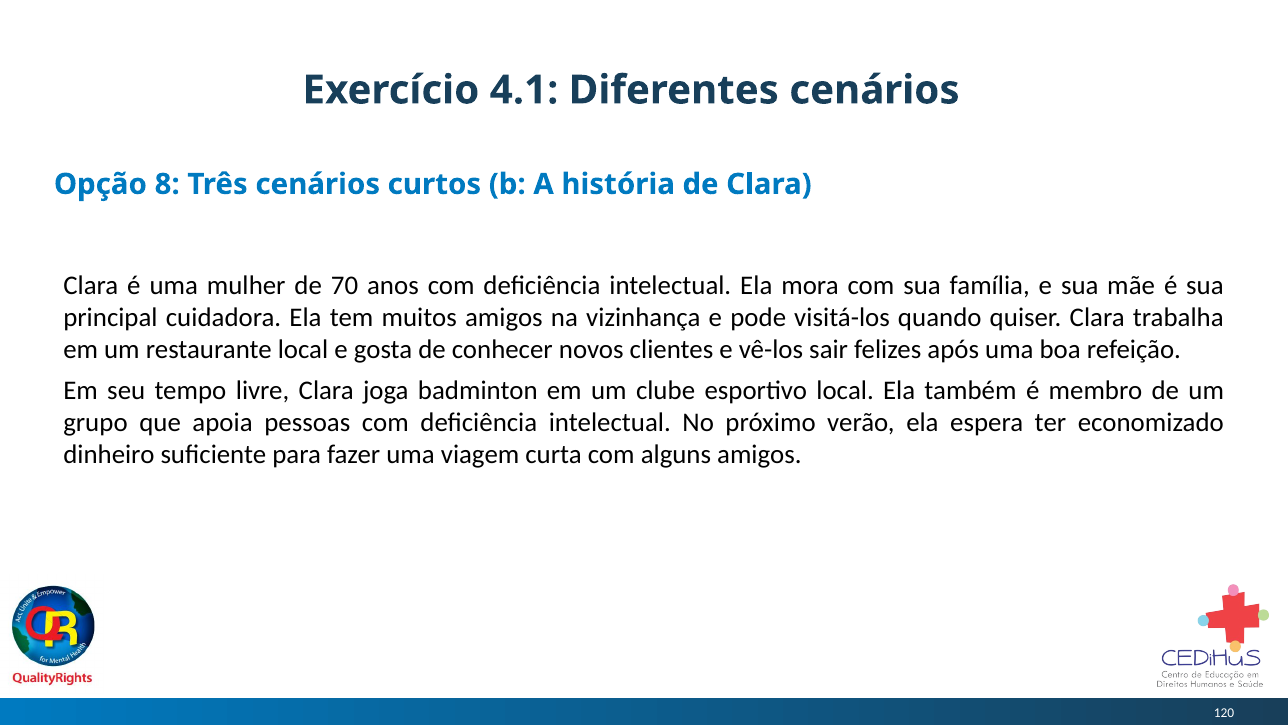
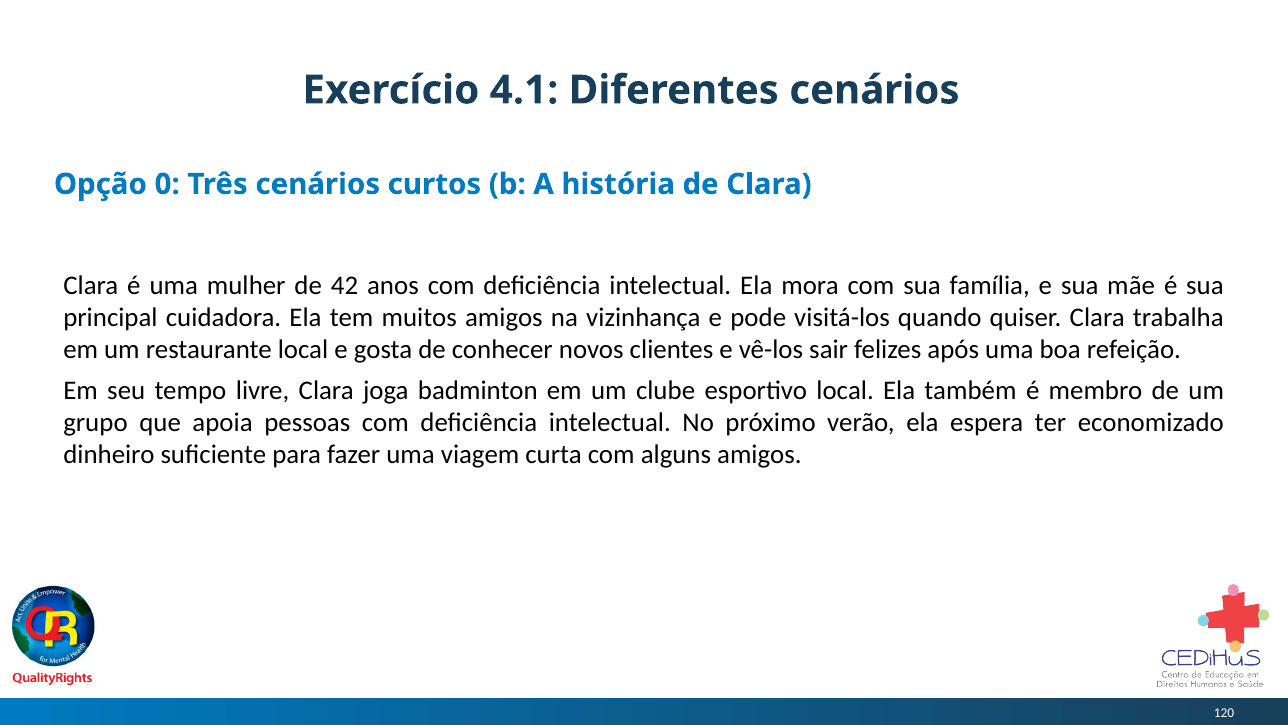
8: 8 -> 0
70: 70 -> 42
